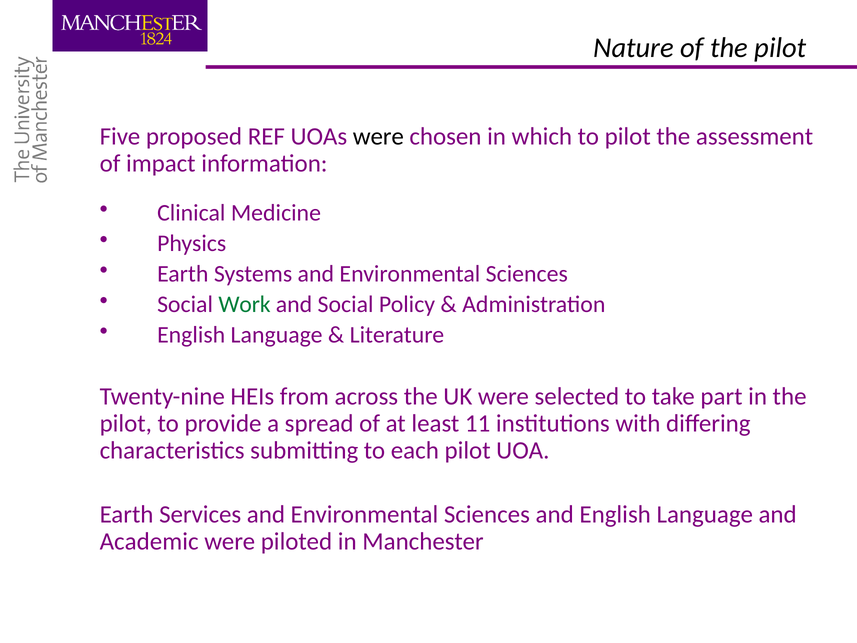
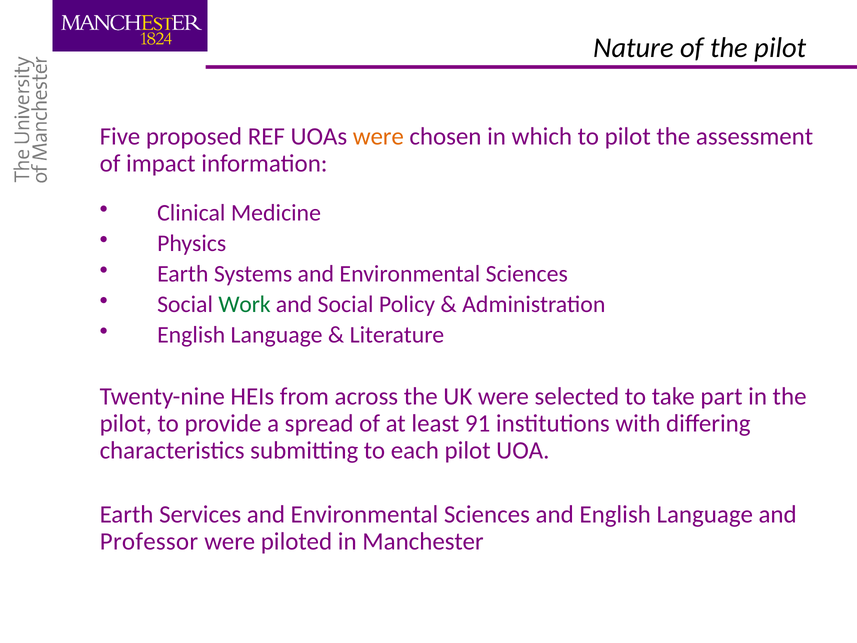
were at (378, 136) colour: black -> orange
11: 11 -> 91
Academic: Academic -> Professor
